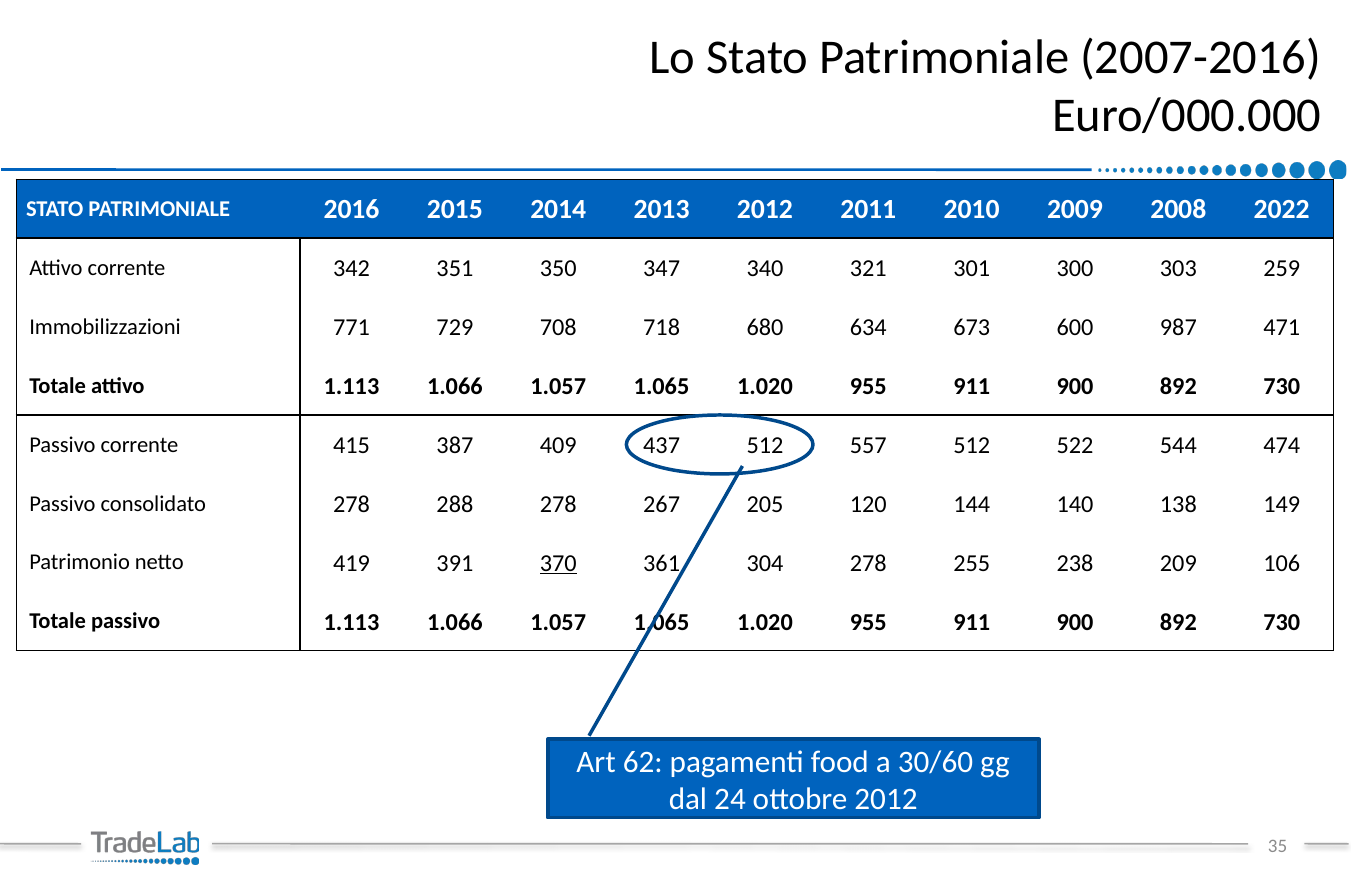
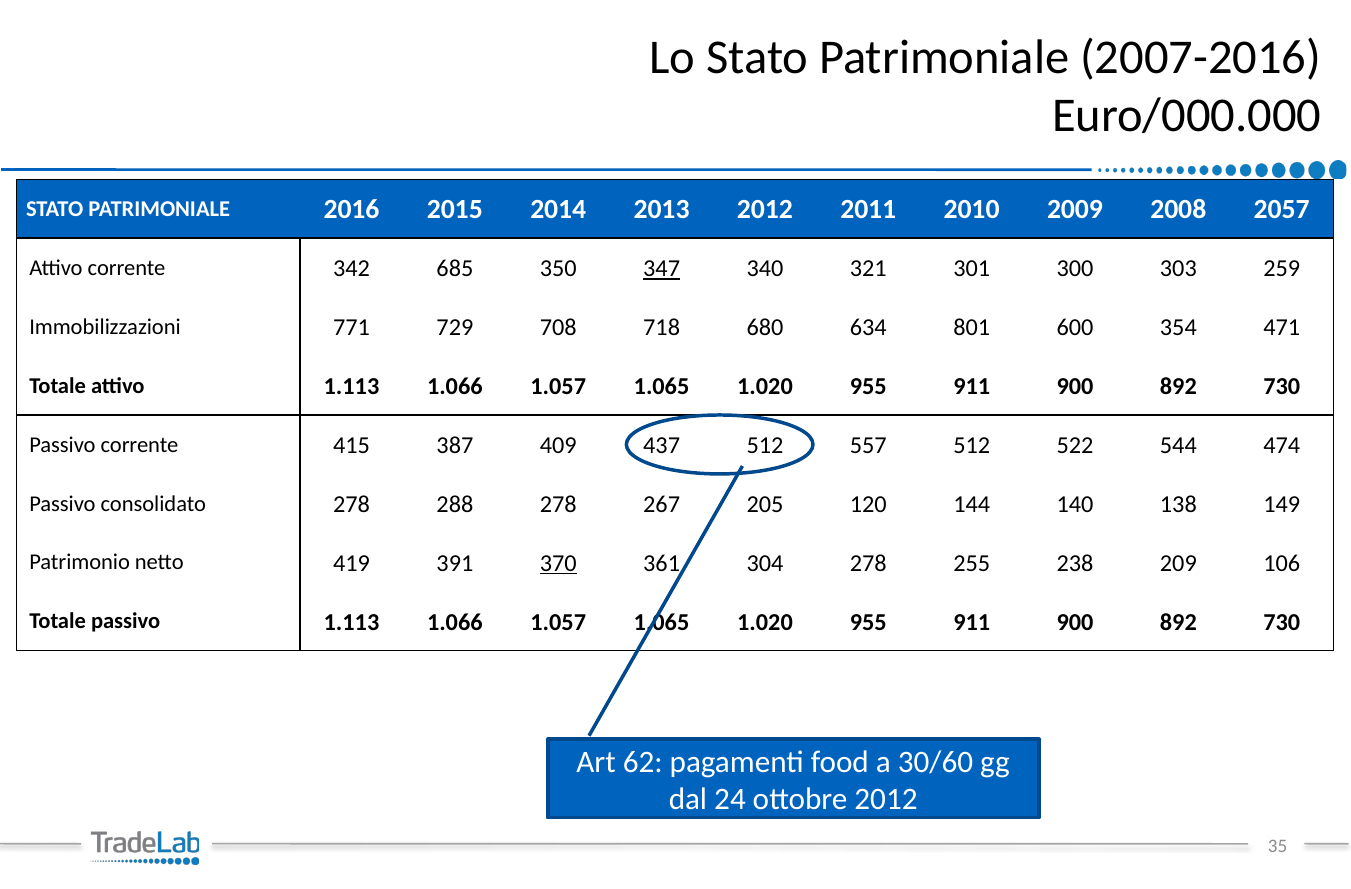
2022: 2022 -> 2057
351: 351 -> 685
347 underline: none -> present
673: 673 -> 801
987: 987 -> 354
